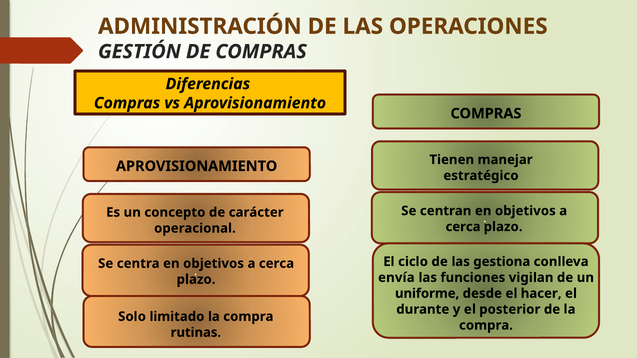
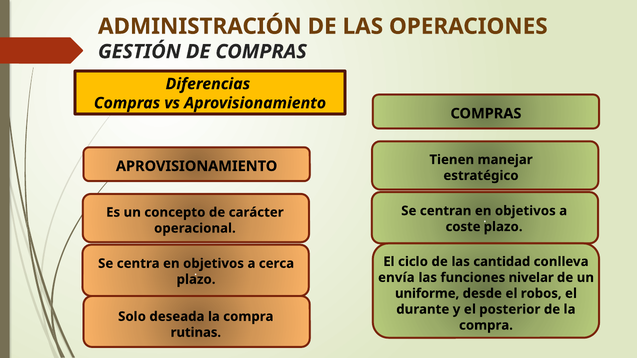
cerca at (463, 227): cerca -> coste
gestiona: gestiona -> cantidad
vigilan: vigilan -> nivelar
hacer: hacer -> robos
limitado: limitado -> deseada
